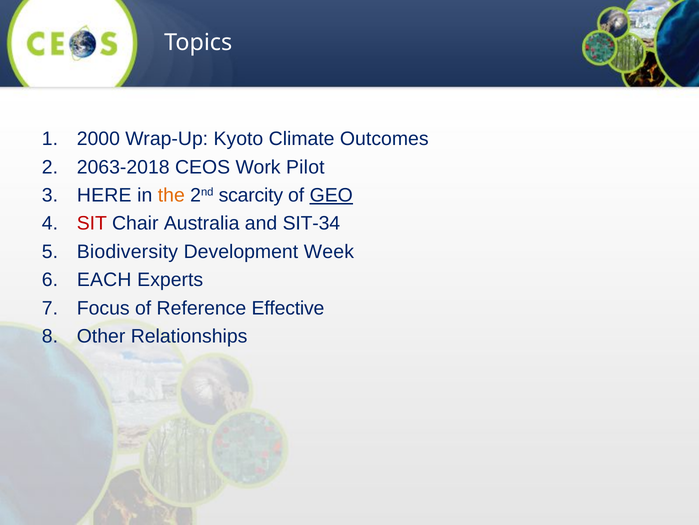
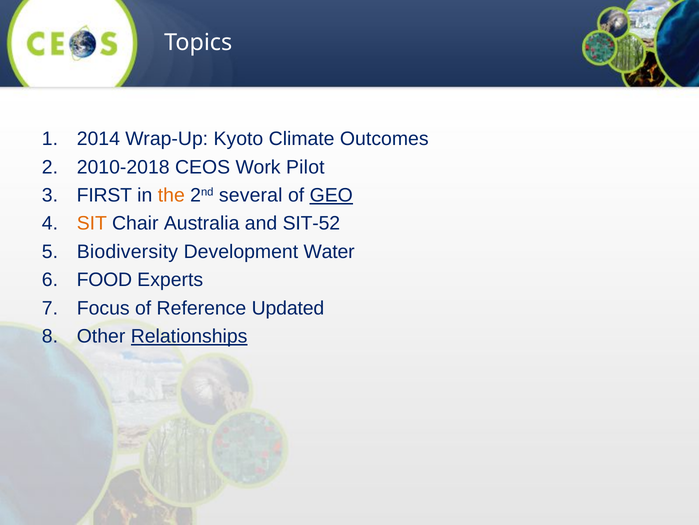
2000: 2000 -> 2014
2063-2018: 2063-2018 -> 2010-2018
HERE: HERE -> FIRST
scarcity: scarcity -> several
SIT colour: red -> orange
SIT-34: SIT-34 -> SIT-52
Week: Week -> Water
EACH: EACH -> FOOD
Effective: Effective -> Updated
Relationships underline: none -> present
